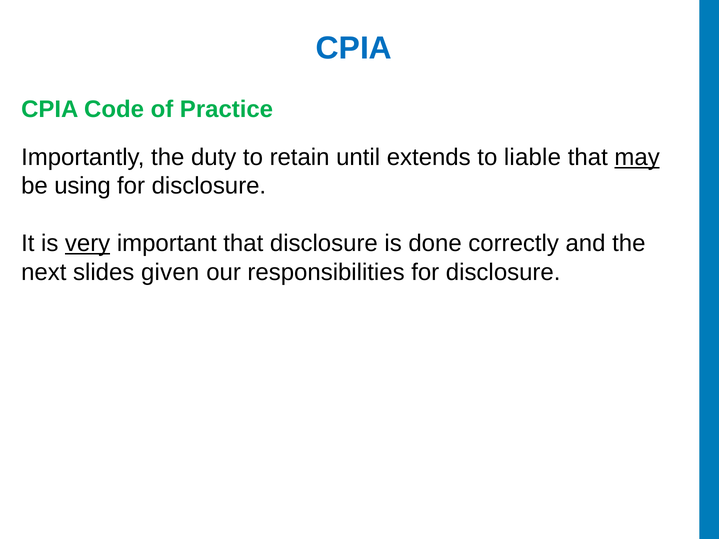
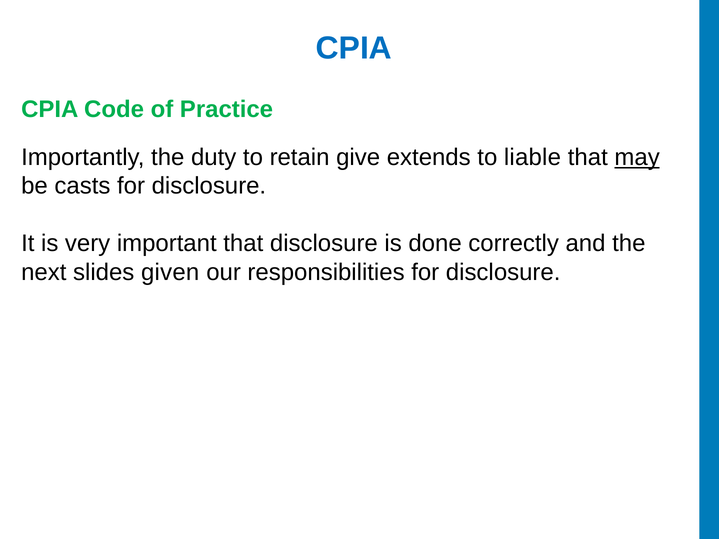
until: until -> give
using: using -> casts
very underline: present -> none
